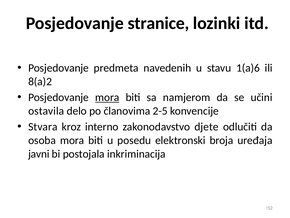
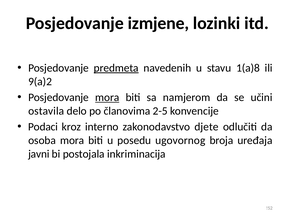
stranice: stranice -> izmjene
predmeta underline: none -> present
1(a)6: 1(a)6 -> 1(a)8
8(a)2: 8(a)2 -> 9(a)2
Stvara: Stvara -> Podaci
elektronski: elektronski -> ugovornog
